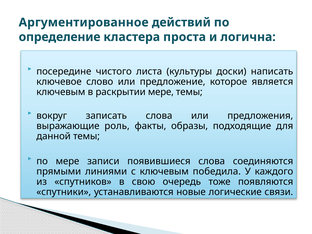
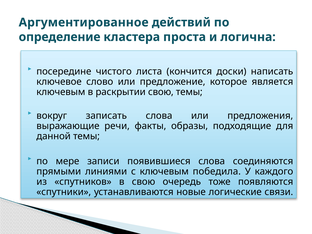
культуры: культуры -> кончится
раскрытии мере: мере -> свою
роль: роль -> речи
